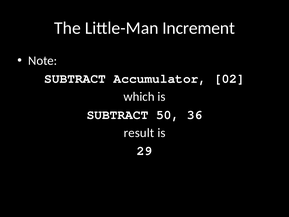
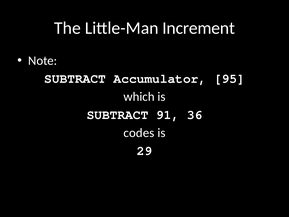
02: 02 -> 95
50: 50 -> 91
result: result -> codes
